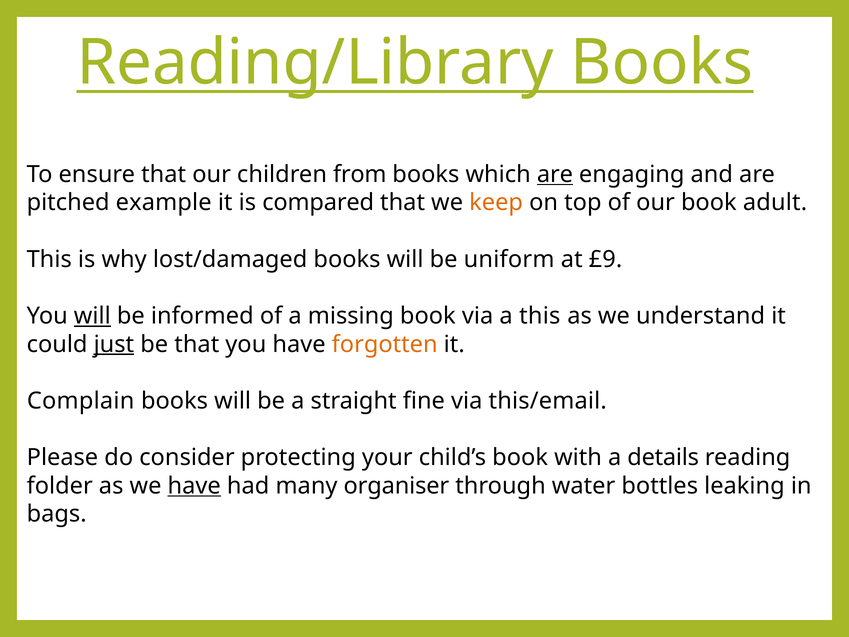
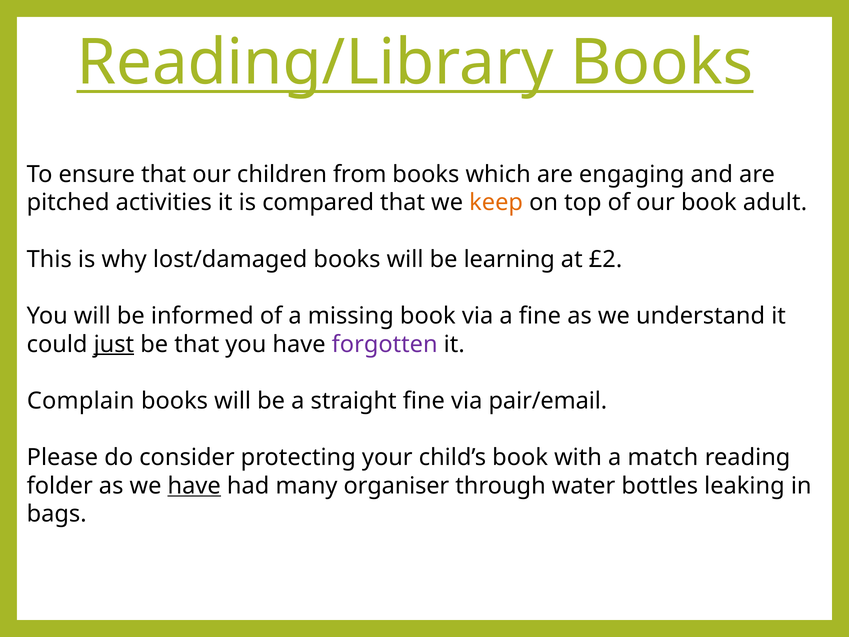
are at (555, 174) underline: present -> none
example: example -> activities
uniform: uniform -> learning
£9: £9 -> £2
will at (92, 316) underline: present -> none
a this: this -> fine
forgotten colour: orange -> purple
this/email: this/email -> pair/email
details: details -> match
